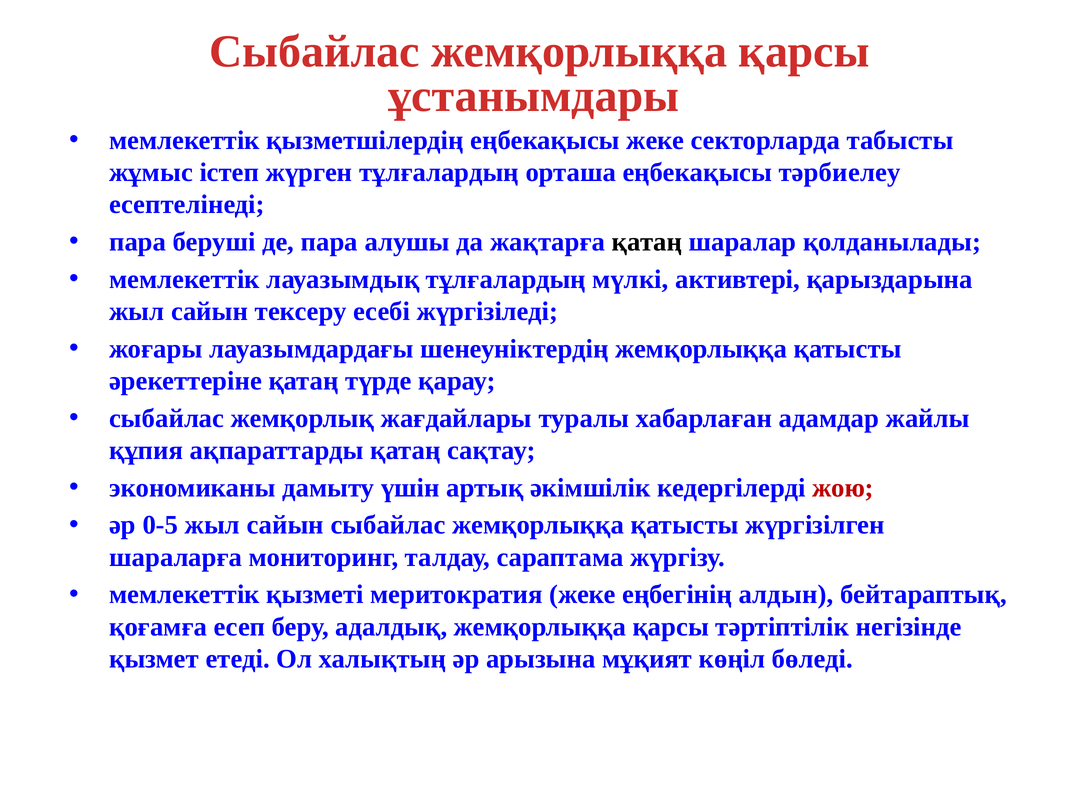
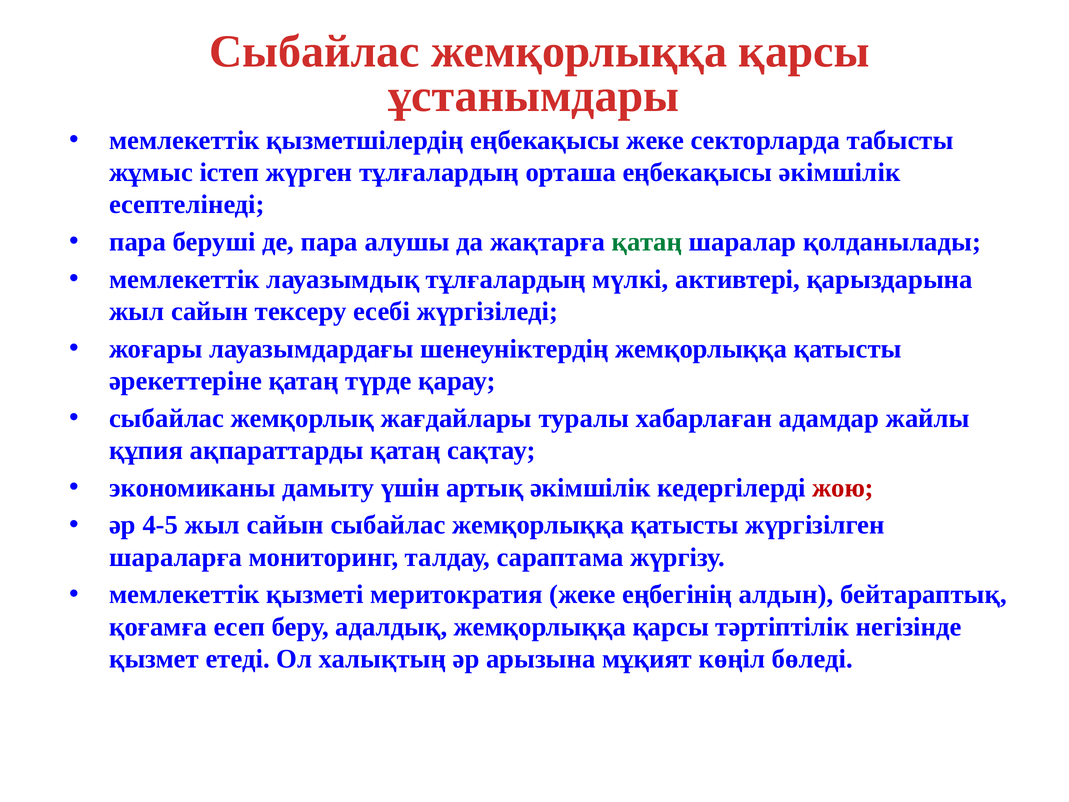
еңбекақысы тәрбиелеу: тәрбиелеу -> әкімшілік
қатаң at (647, 242) colour: black -> green
0-5: 0-5 -> 4-5
